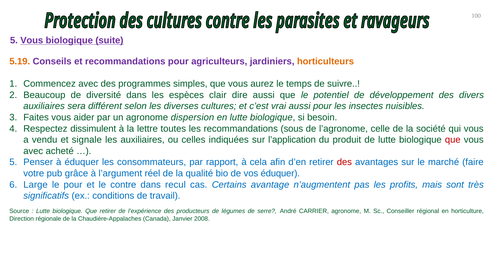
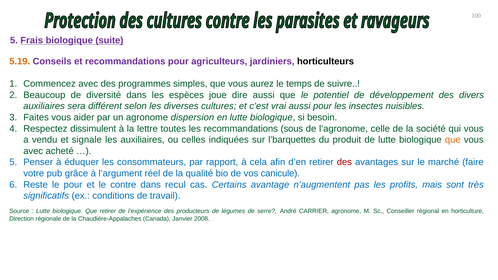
5 Vous: Vous -> Frais
horticulteurs colour: orange -> black
clair: clair -> joue
l’application: l’application -> l’barquettes
que at (453, 140) colour: red -> orange
vos éduquer: éduquer -> canicule
Large: Large -> Reste
